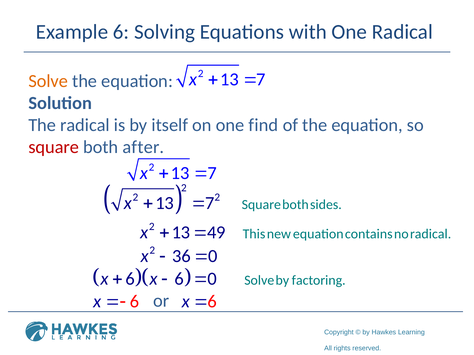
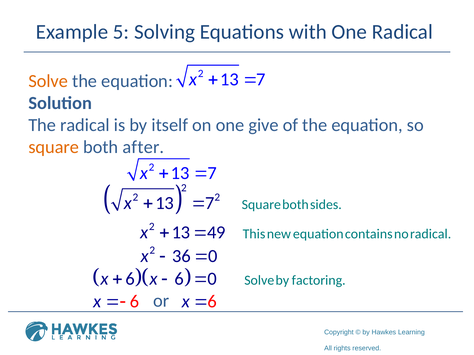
Example 6: 6 -> 5
find: find -> give
square at (54, 147) colour: red -> orange
